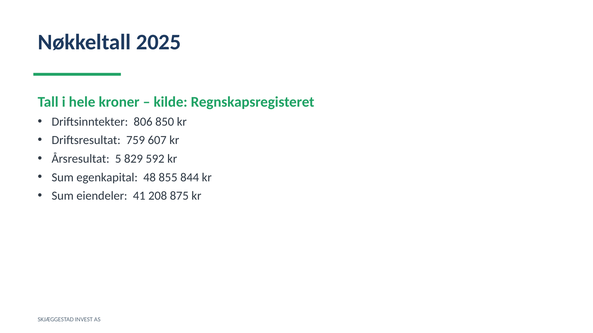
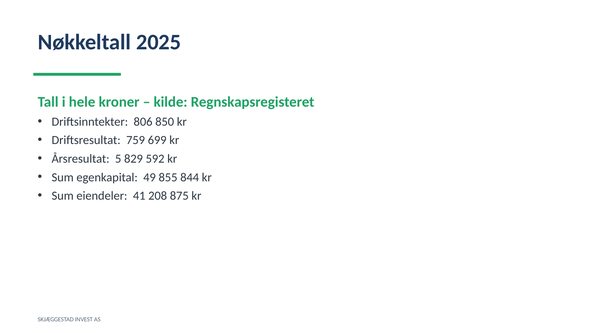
607: 607 -> 699
48: 48 -> 49
